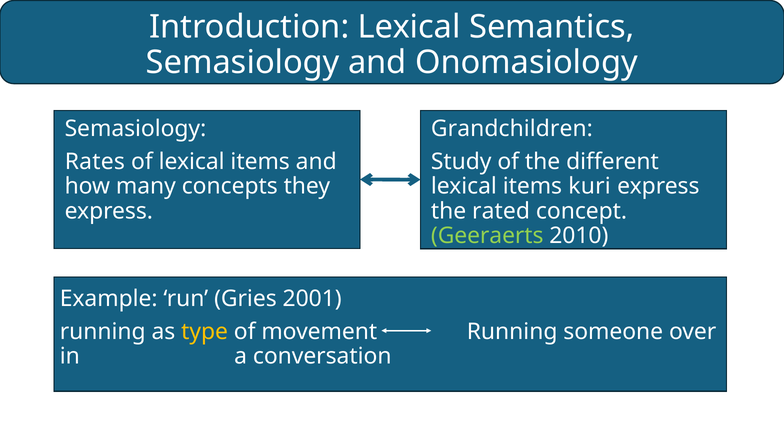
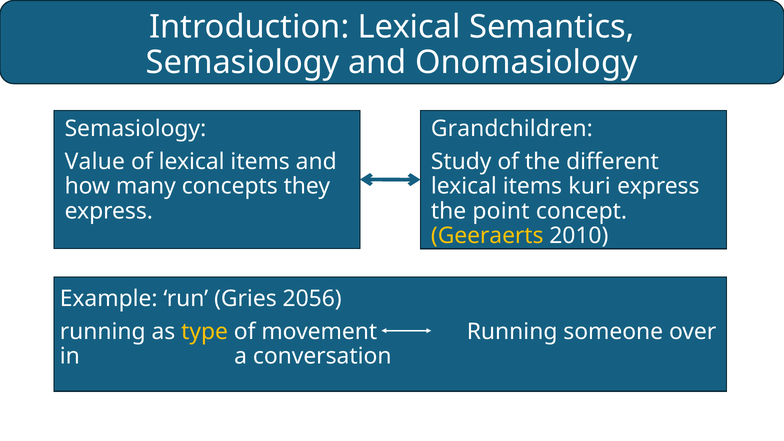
Rates: Rates -> Value
rated: rated -> point
Geeraerts colour: light green -> yellow
2001: 2001 -> 2056
